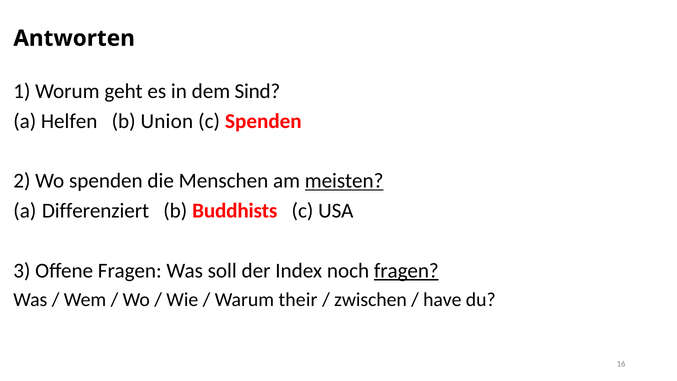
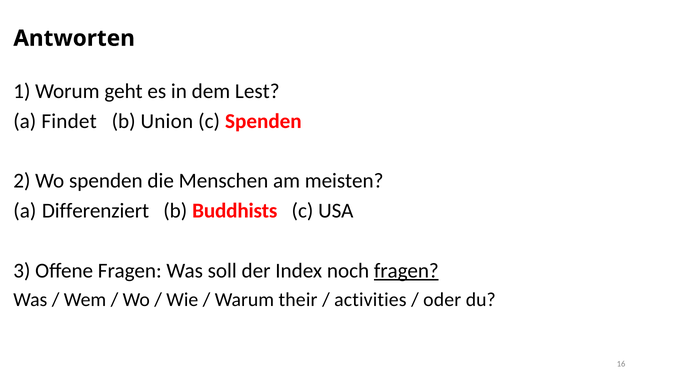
Sind: Sind -> Lest
Helfen: Helfen -> Findet
meisten underline: present -> none
zwischen: zwischen -> activities
have: have -> oder
